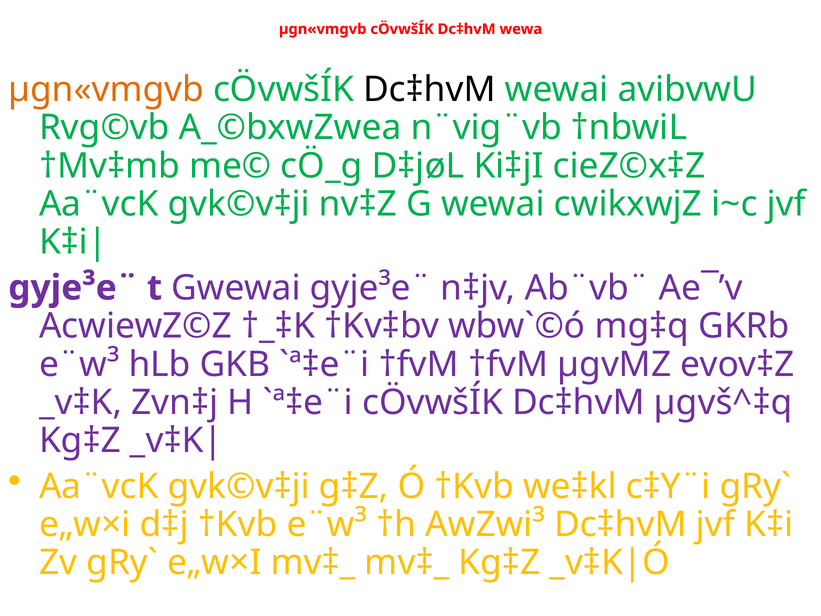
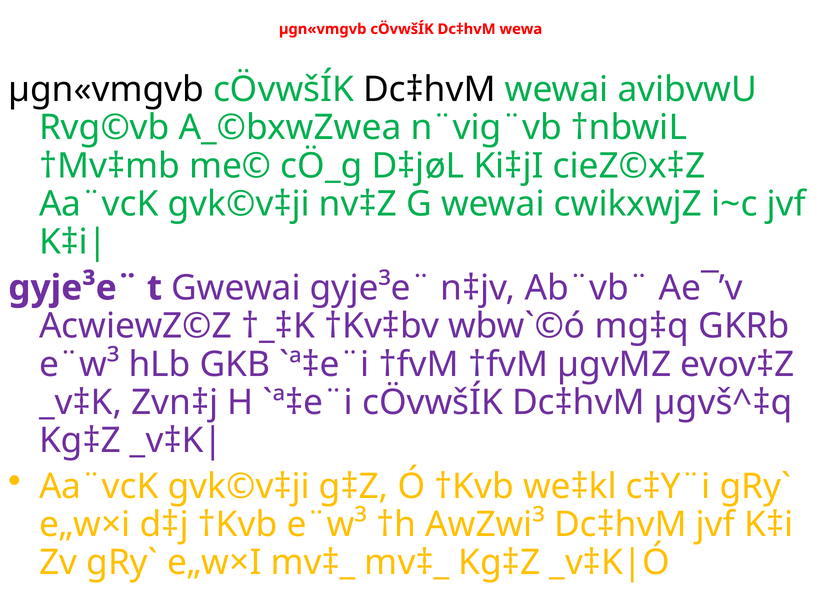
µgn«vmgvb at (106, 89) colour: orange -> black
